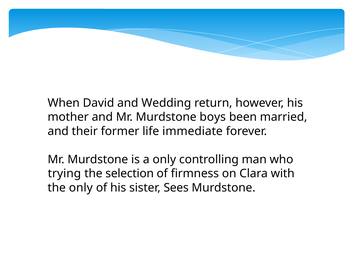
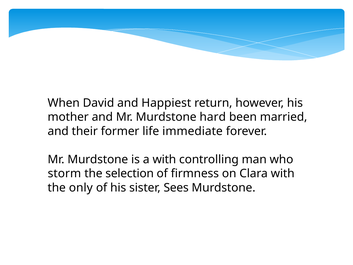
Wedding: Wedding -> Happiest
boys: boys -> hard
a only: only -> with
trying: trying -> storm
